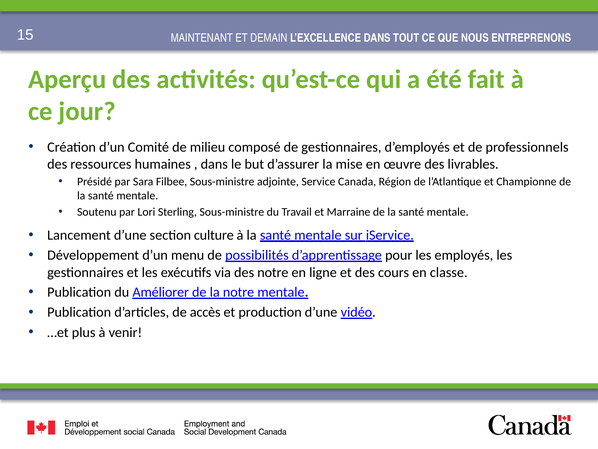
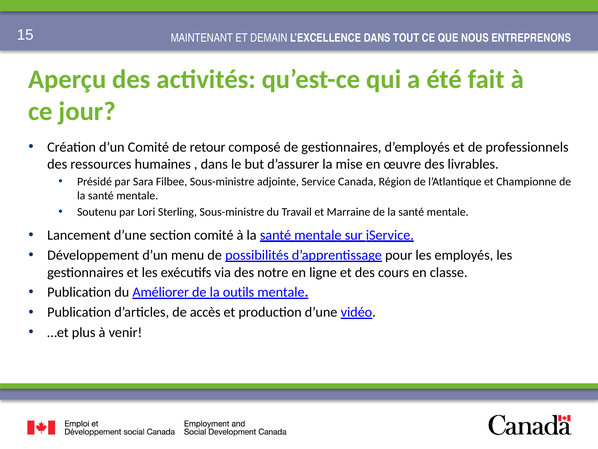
milieu: milieu -> retour
section culture: culture -> comité
la notre: notre -> outils
